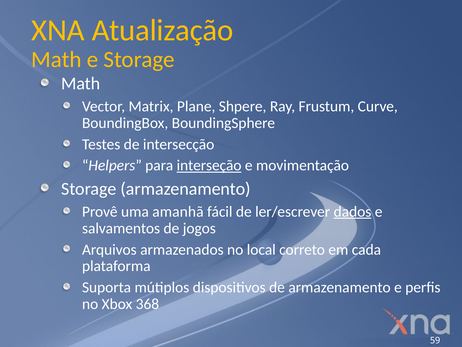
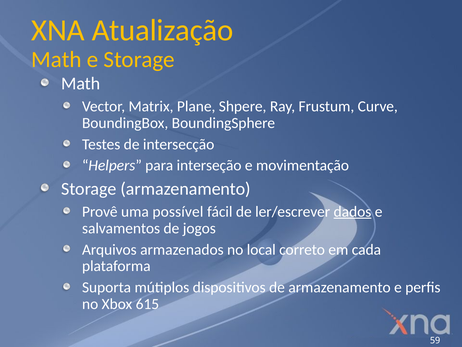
interseção underline: present -> none
amanhã: amanhã -> possível
368: 368 -> 615
